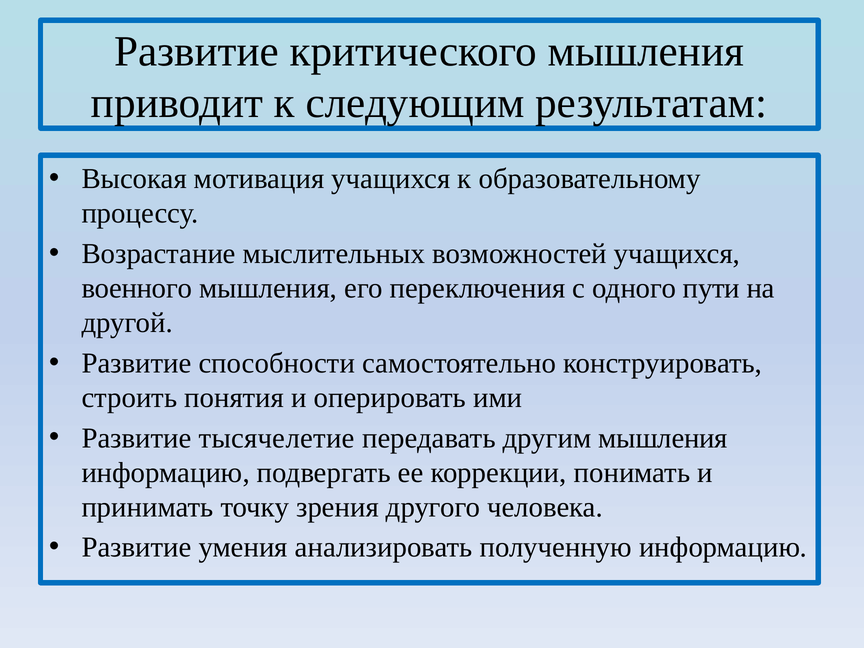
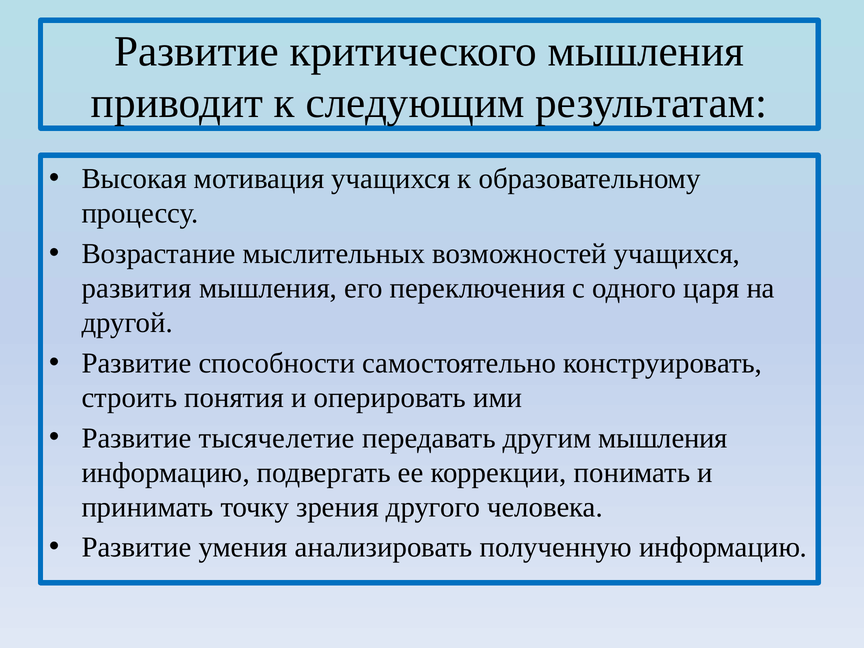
военного: военного -> развития
пути: пути -> царя
